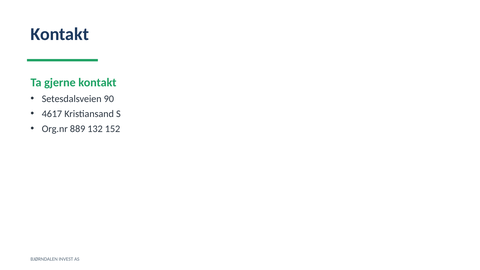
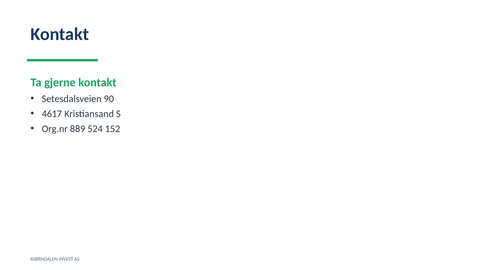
132: 132 -> 524
